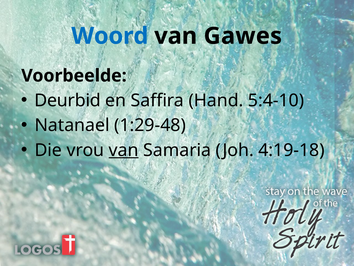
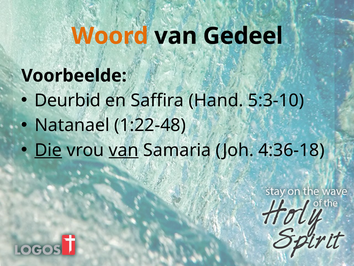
Woord colour: blue -> orange
Gawes: Gawes -> Gedeel
5:4-10: 5:4-10 -> 5:3-10
1:29-48: 1:29-48 -> 1:22-48
Die underline: none -> present
4:19-18: 4:19-18 -> 4:36-18
